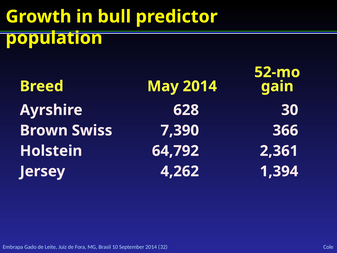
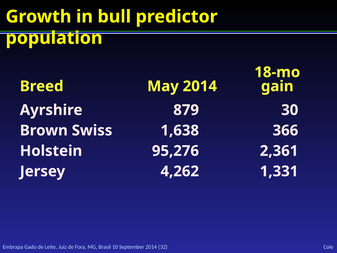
52-mo: 52-mo -> 18-mo
628: 628 -> 879
7,390: 7,390 -> 1,638
64,792: 64,792 -> 95,276
1,394: 1,394 -> 1,331
